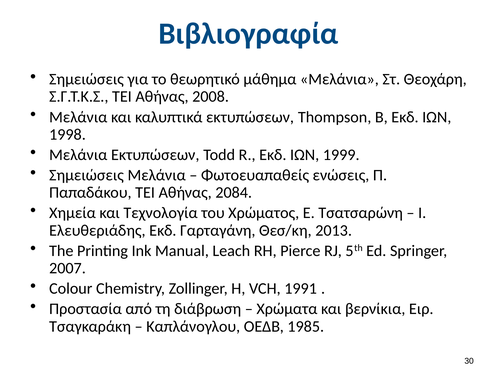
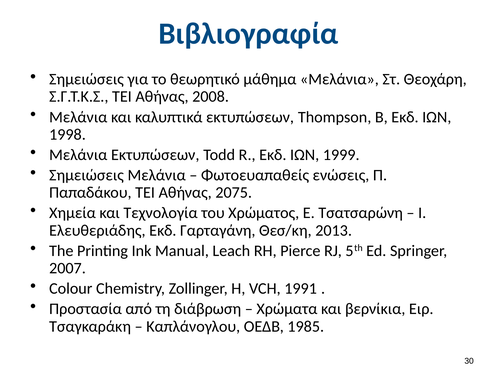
2084: 2084 -> 2075
